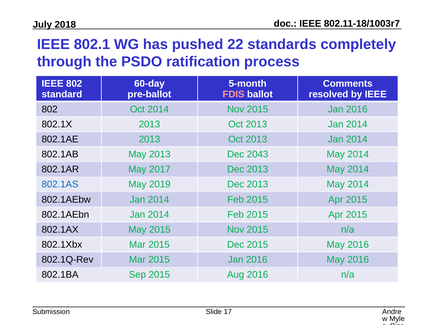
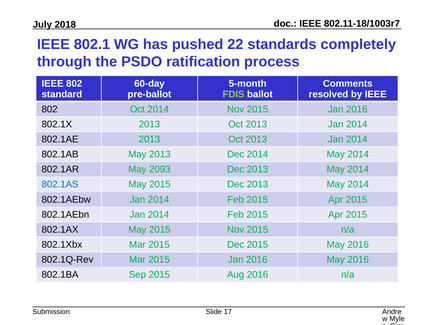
FDIS colour: pink -> light green
Dec 2043: 2043 -> 2014
2017: 2017 -> 2093
2019 at (160, 185): 2019 -> 2015
